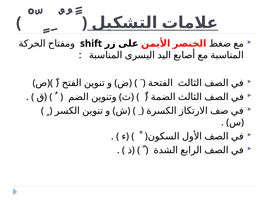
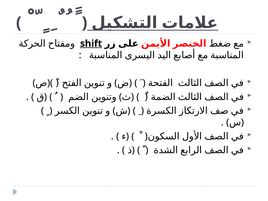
shift underline: none -> present
